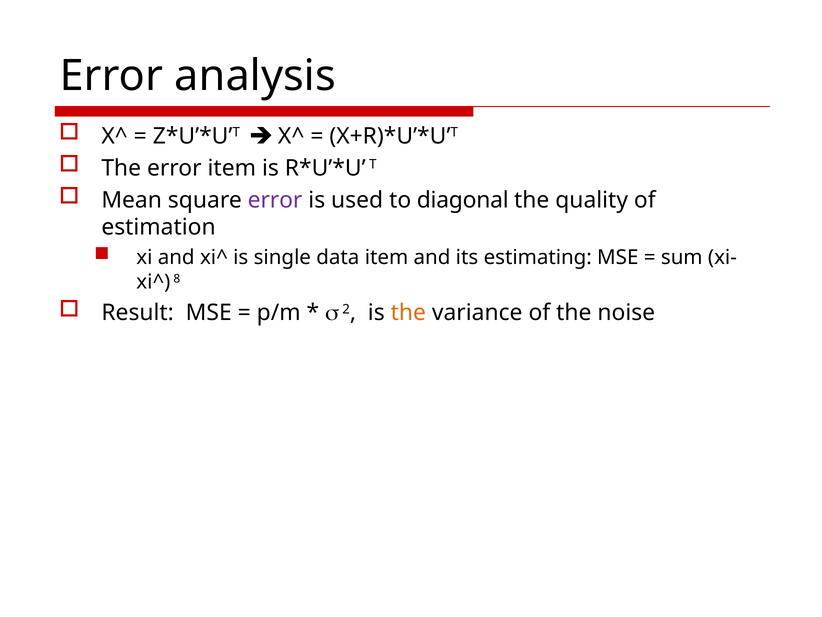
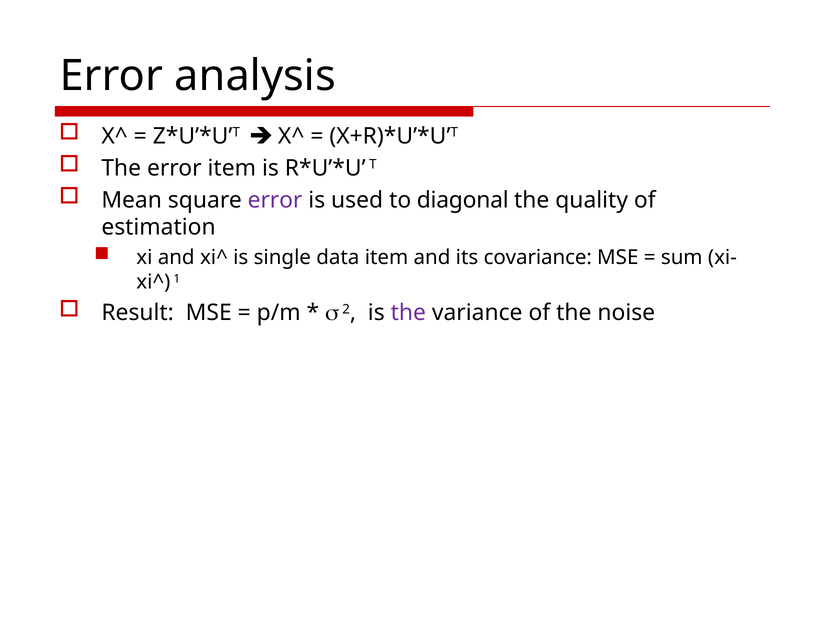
estimating: estimating -> covariance
8: 8 -> 1
the at (408, 313) colour: orange -> purple
